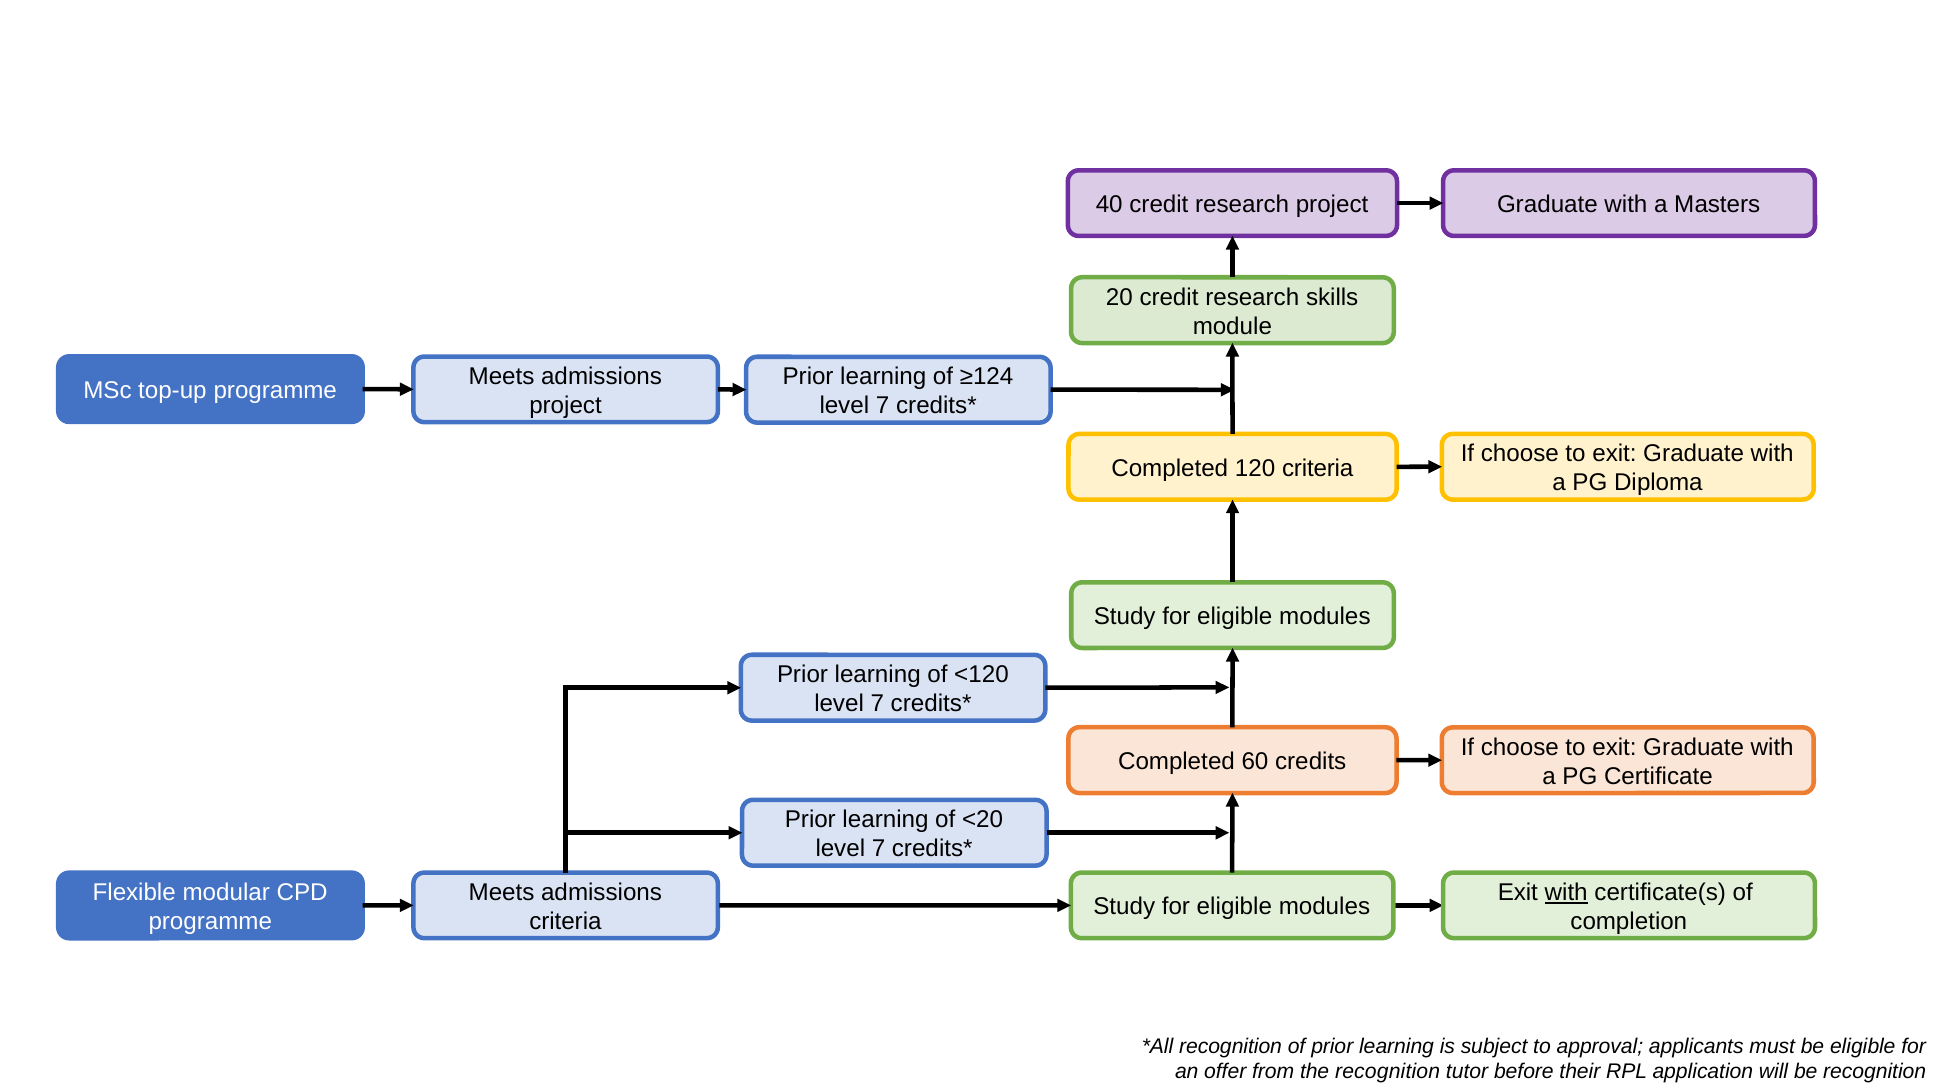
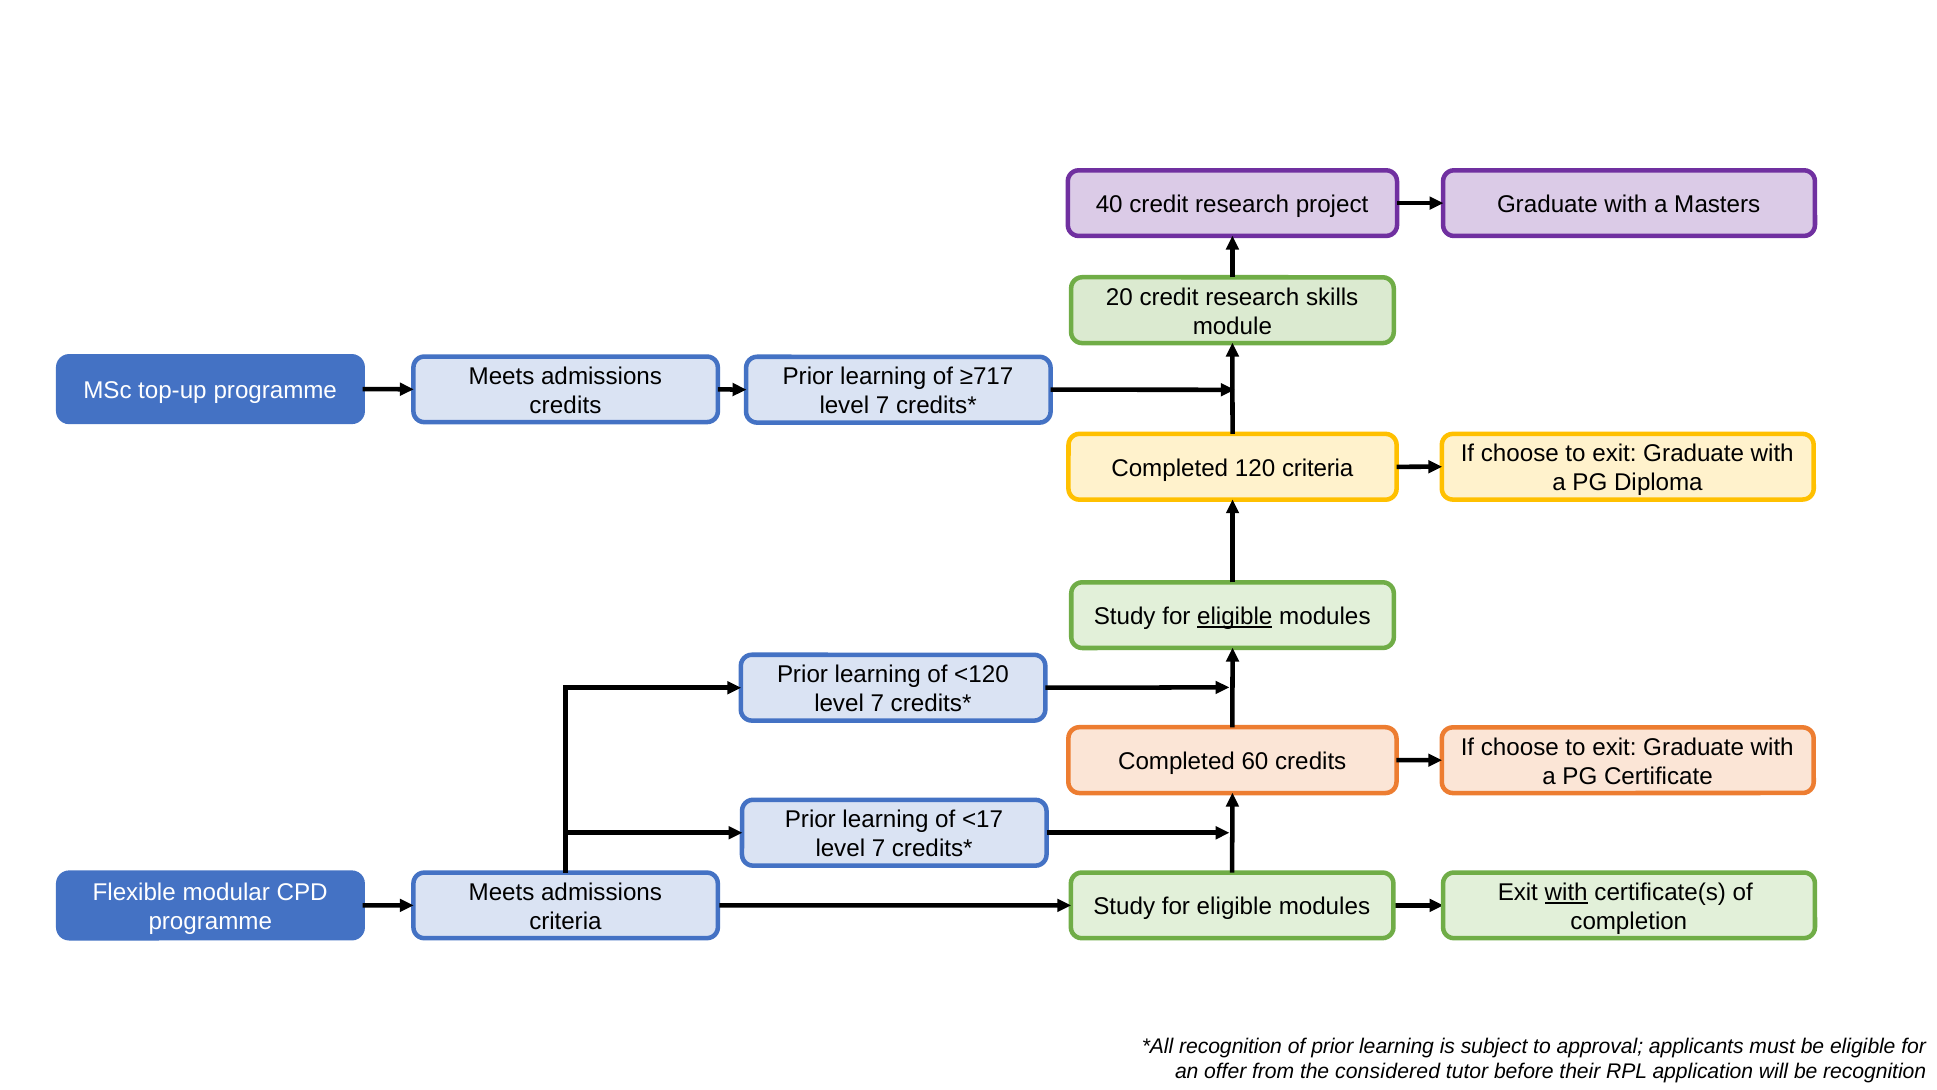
≥124: ≥124 -> ≥717
project at (565, 405): project -> credits
eligible at (1235, 617) underline: none -> present
<20: <20 -> <17
the recognition: recognition -> considered
